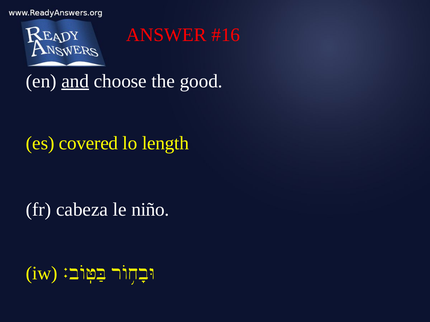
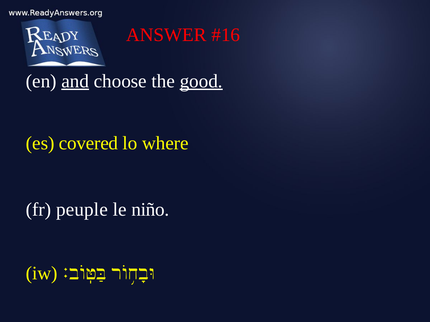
good underline: none -> present
length: length -> where
cabeza: cabeza -> peuple
